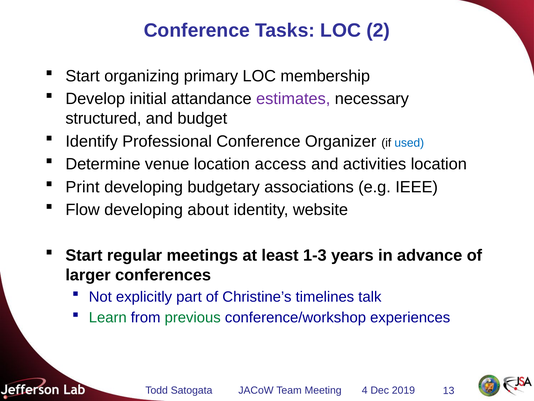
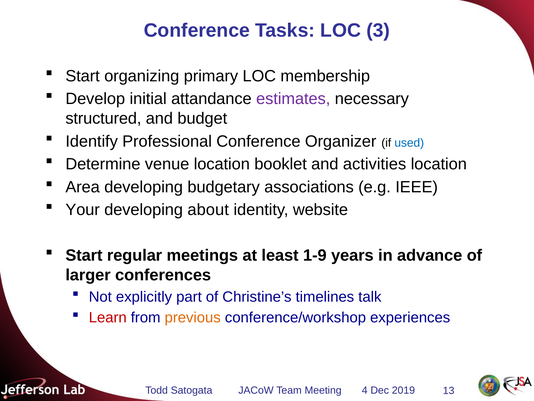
2: 2 -> 3
access: access -> booklet
Print: Print -> Area
Flow: Flow -> Your
1-3: 1-3 -> 1-9
Learn colour: green -> red
previous colour: green -> orange
